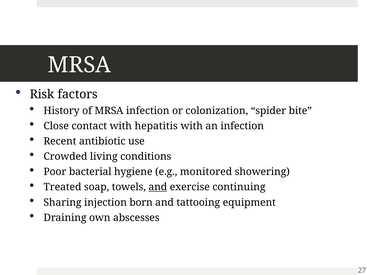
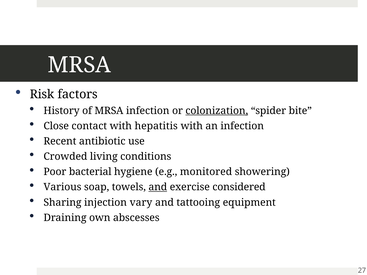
colonization underline: none -> present
Treated: Treated -> Various
continuing: continuing -> considered
born: born -> vary
